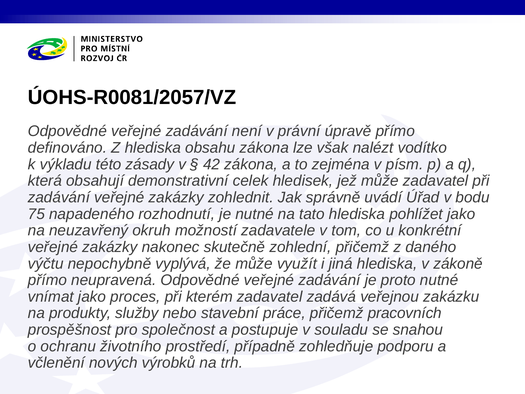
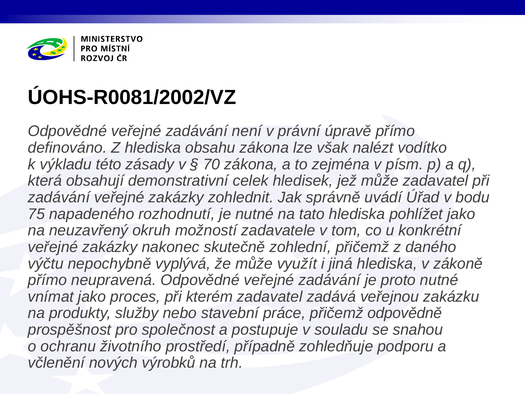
ÚOHS-R0081/2057/VZ: ÚOHS-R0081/2057/VZ -> ÚOHS-R0081/2002/VZ
42: 42 -> 70
pracovních: pracovních -> odpovědně
